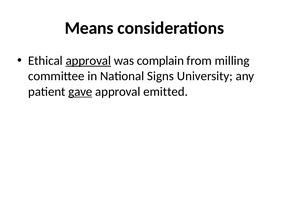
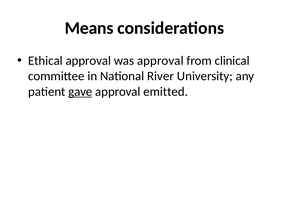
approval at (88, 61) underline: present -> none
was complain: complain -> approval
milling: milling -> clinical
Signs: Signs -> River
